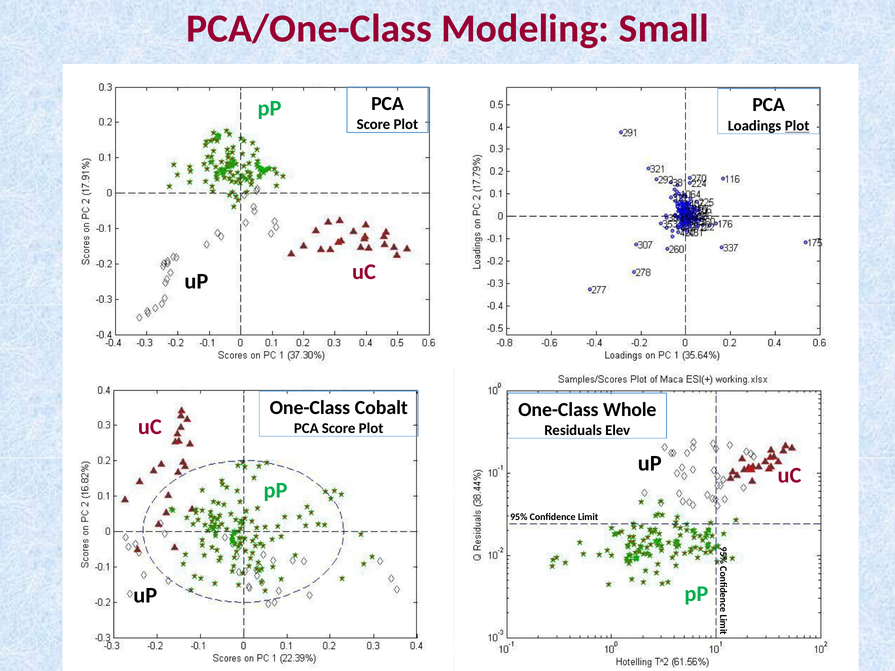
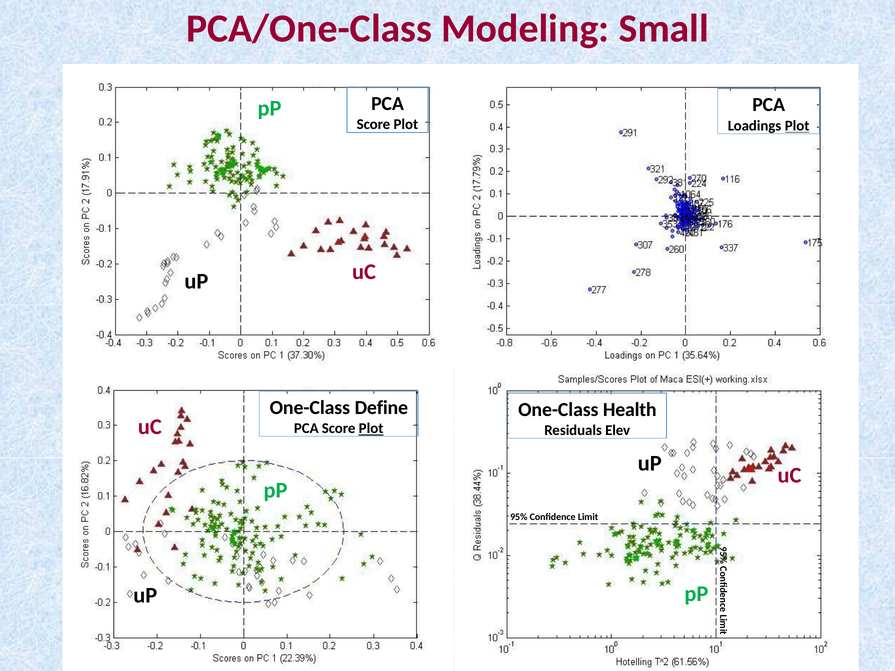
Cobalt: Cobalt -> Define
Whole: Whole -> Health
Plot at (371, 429) underline: none -> present
